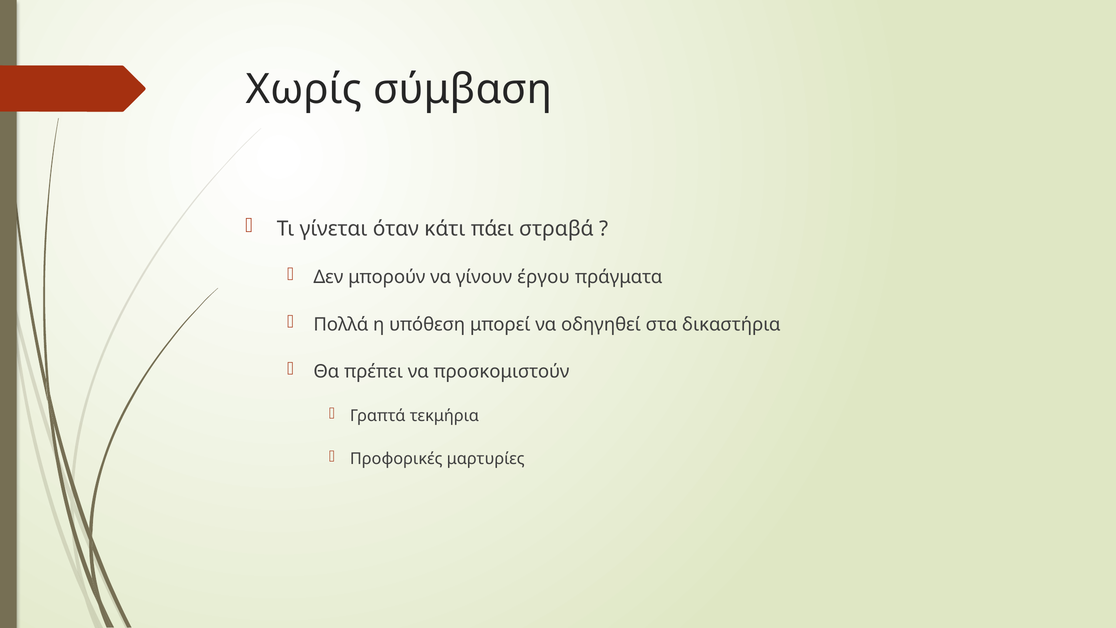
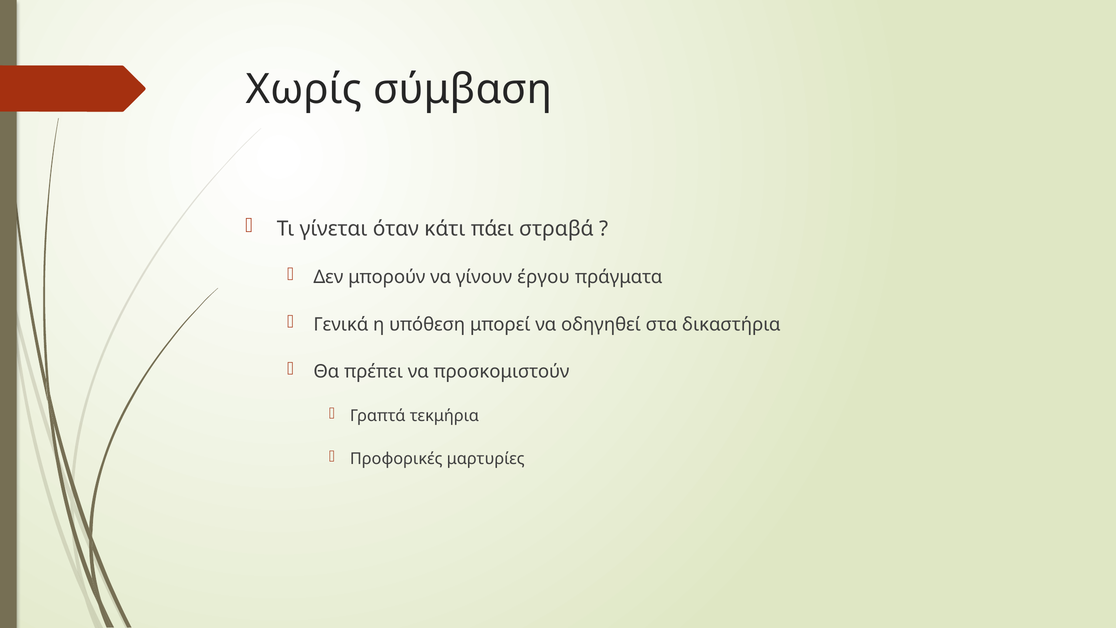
Πολλά: Πολλά -> Γενικά
